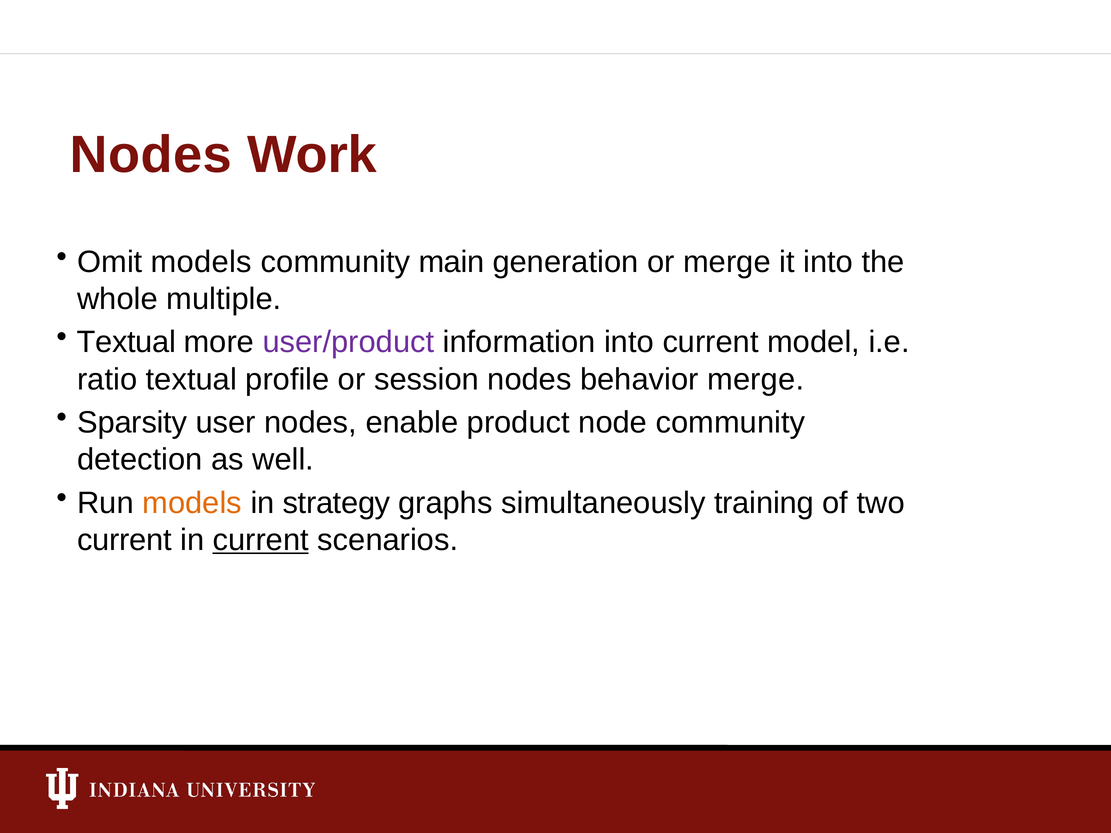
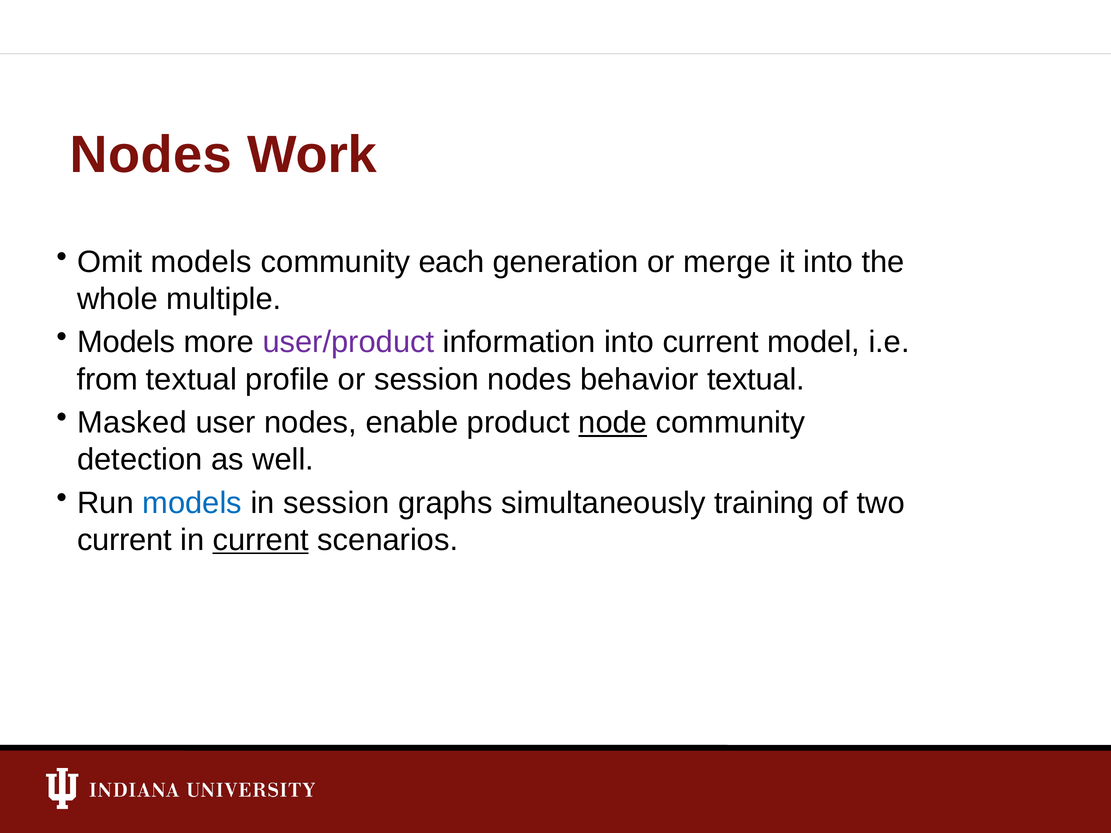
main: main -> each
Textual at (126, 342): Textual -> Models
ratio: ratio -> from
behavior merge: merge -> textual
Sparsity: Sparsity -> Masked
node underline: none -> present
models at (192, 503) colour: orange -> blue
in strategy: strategy -> session
